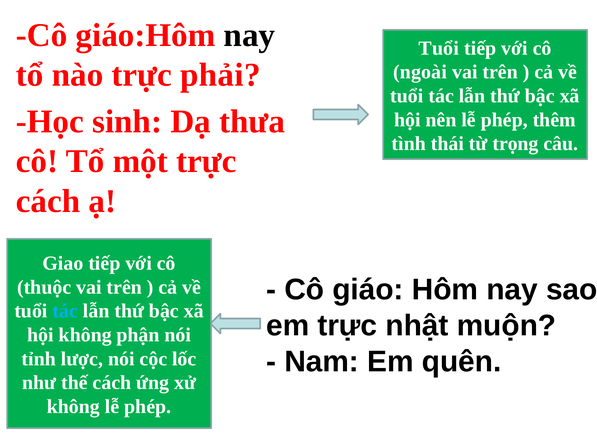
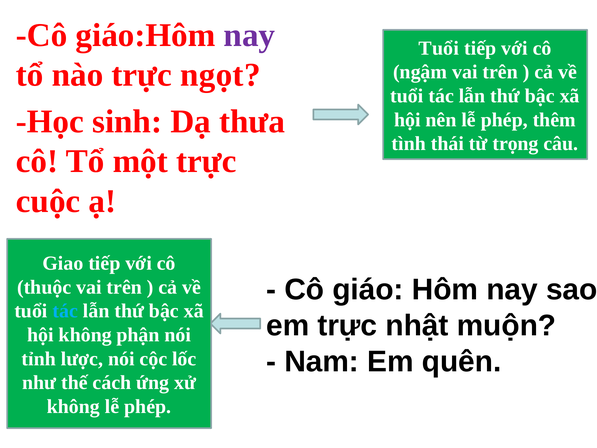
nay at (249, 35) colour: black -> purple
phải: phải -> ngọt
ngoài: ngoài -> ngậm
cách at (48, 201): cách -> cuộc
